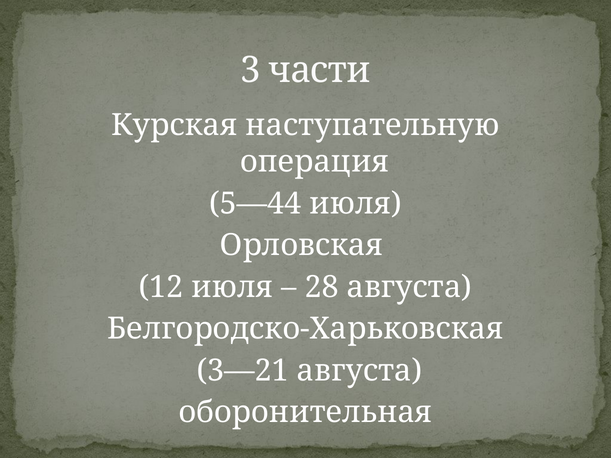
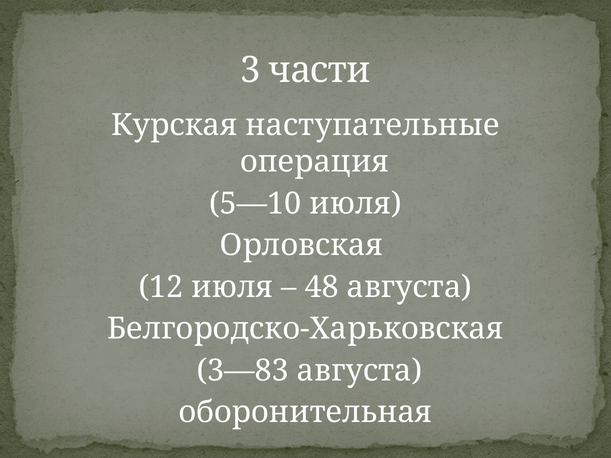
наступательную: наступательную -> наступательные
5—44: 5—44 -> 5—10
28: 28 -> 48
3—21: 3—21 -> 3—83
